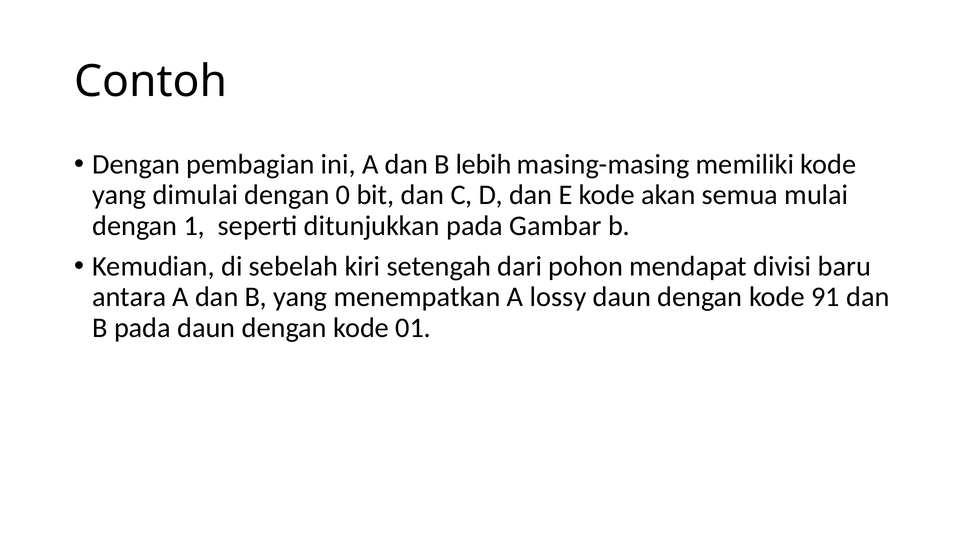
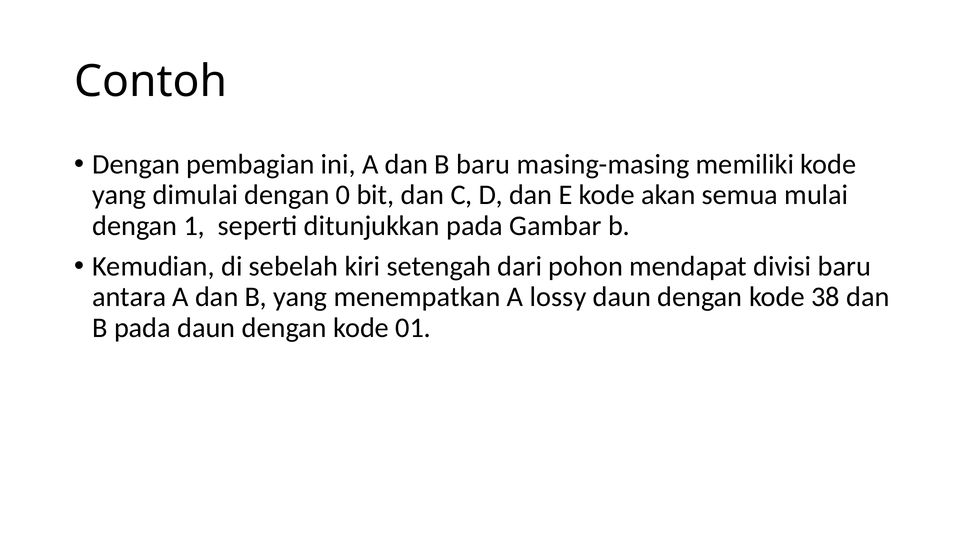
B lebih: lebih -> baru
91: 91 -> 38
